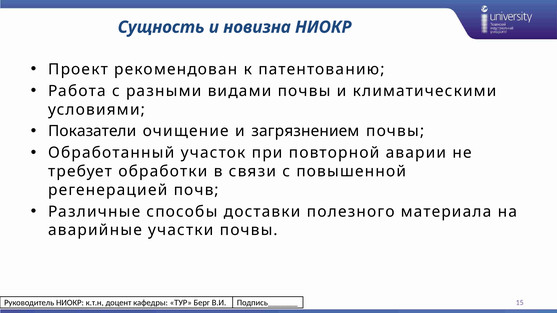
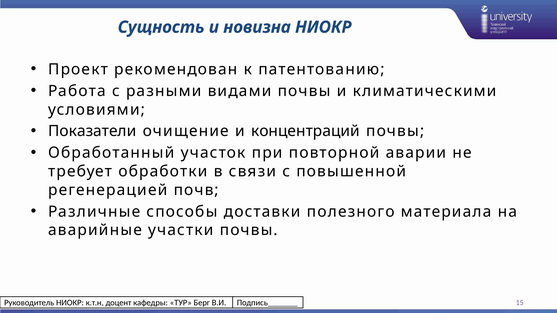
загрязнением: загрязнением -> концентраций
